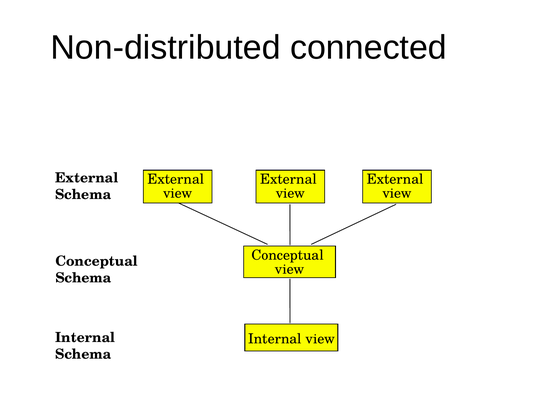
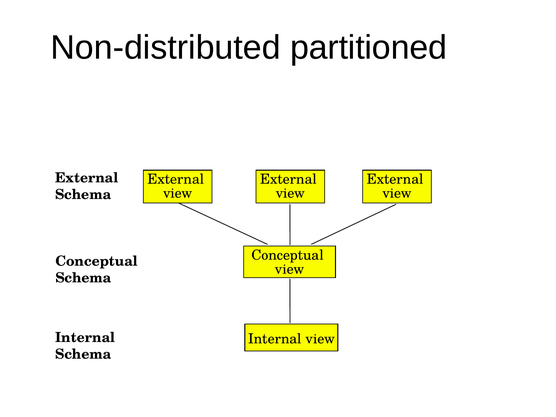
connected: connected -> partitioned
